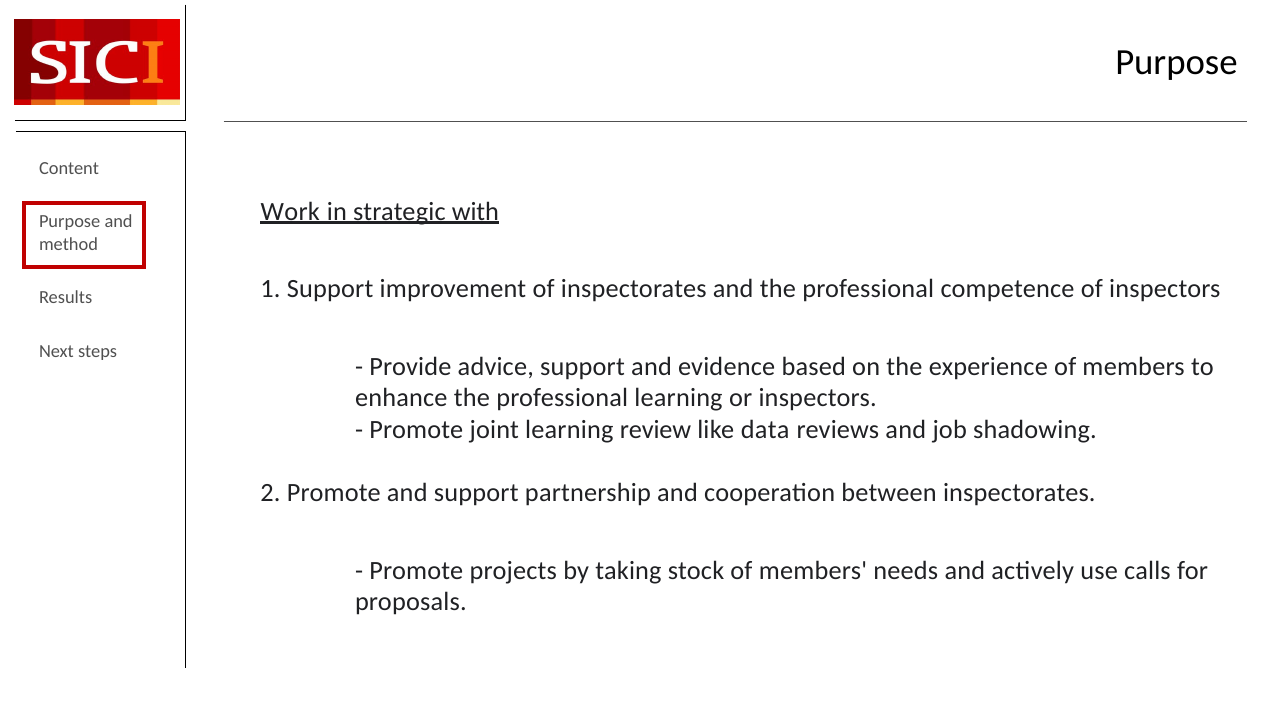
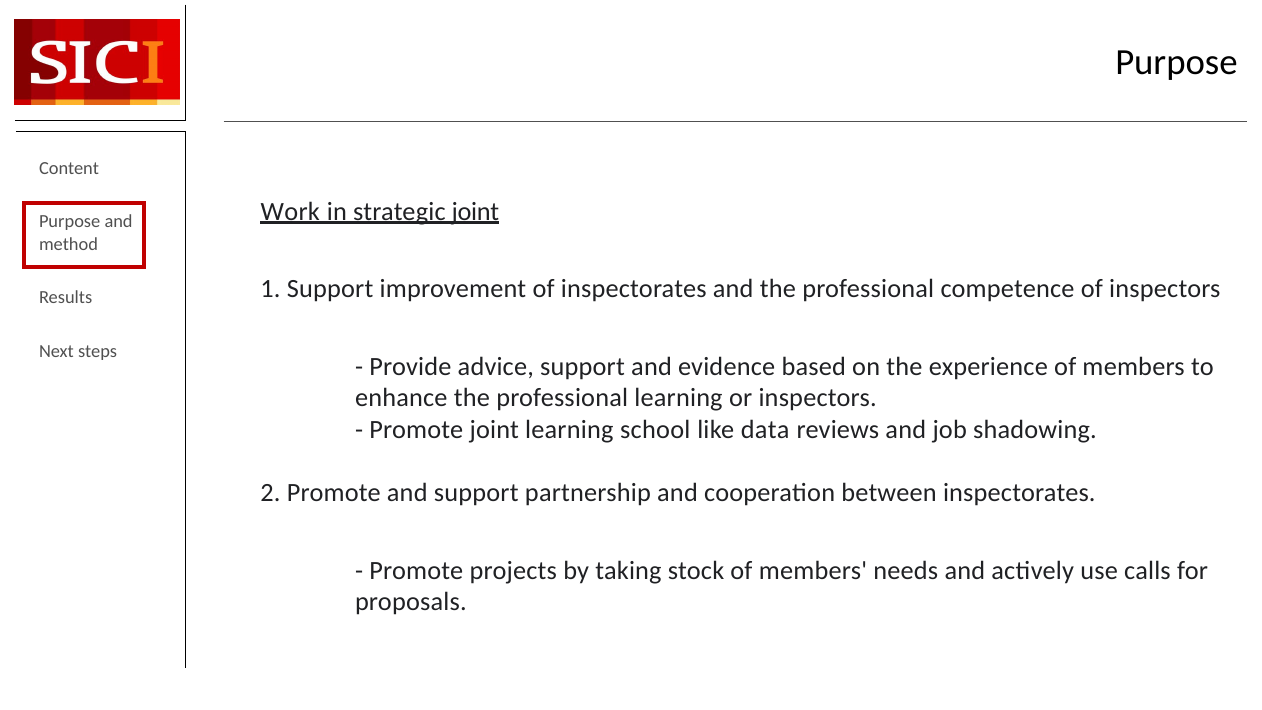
strategic with: with -> joint
review: review -> school
